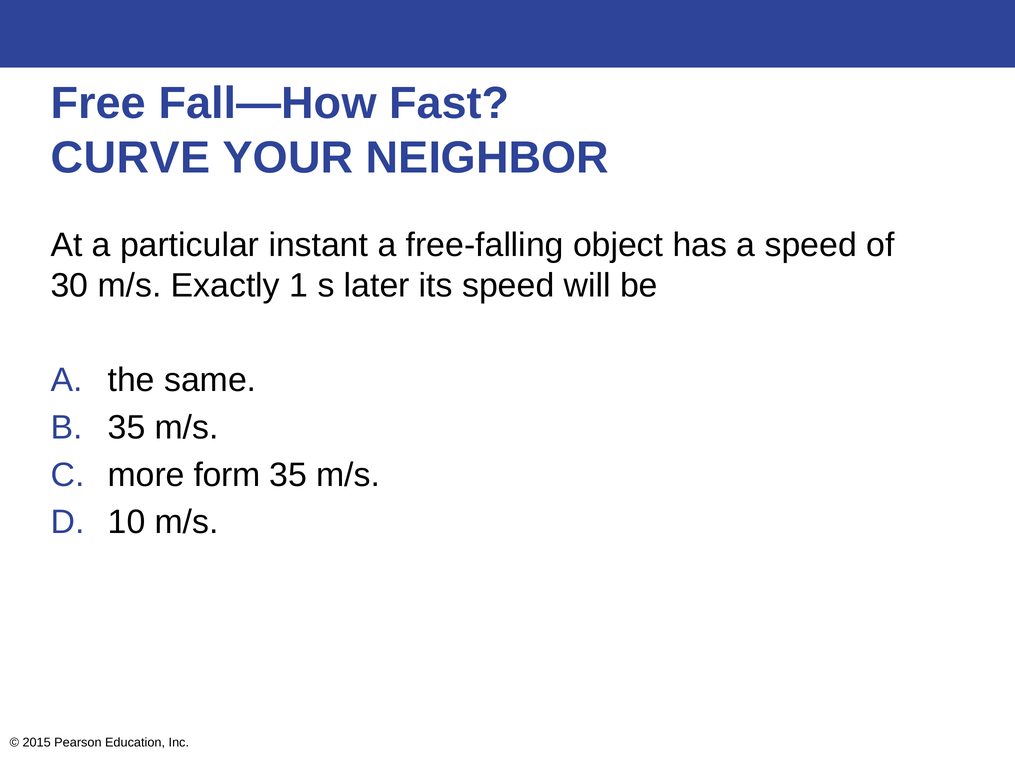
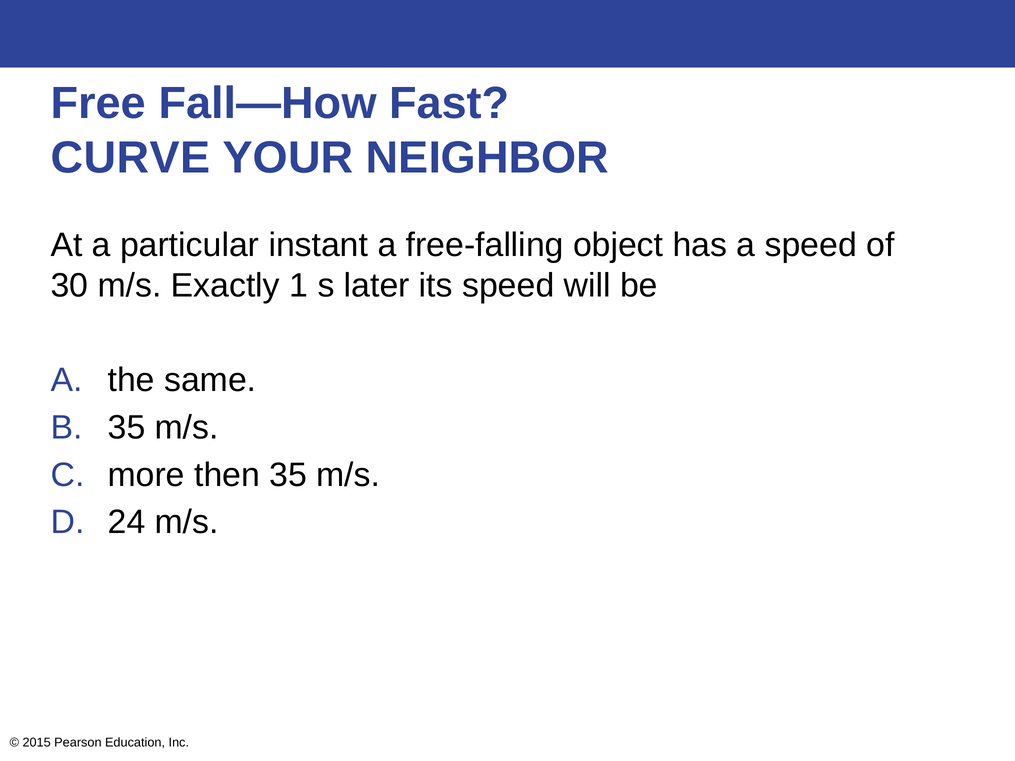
form: form -> then
10: 10 -> 24
